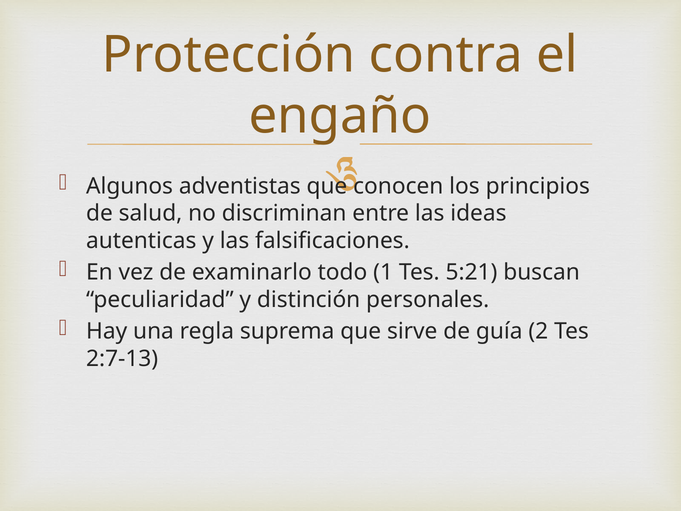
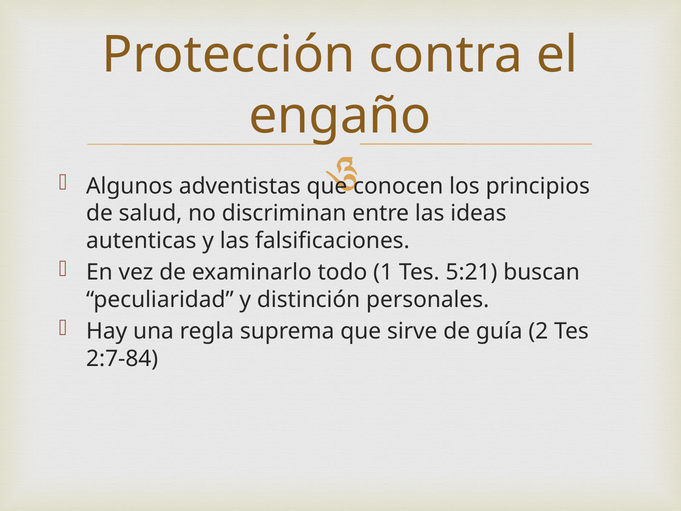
2:7-13: 2:7-13 -> 2:7-84
